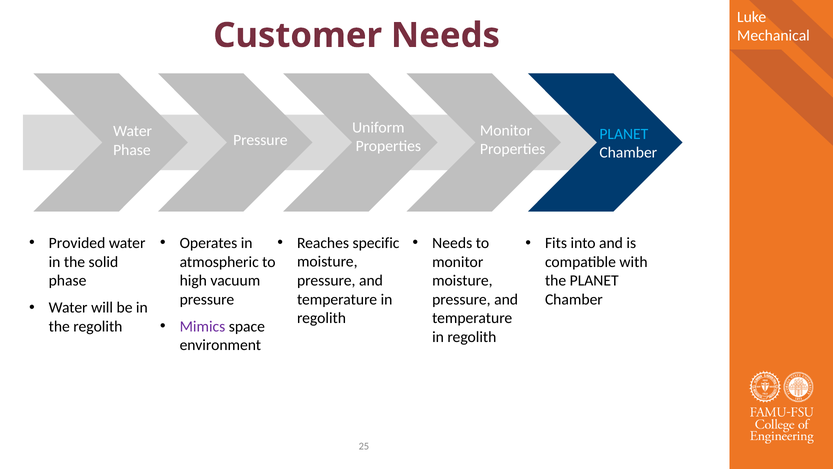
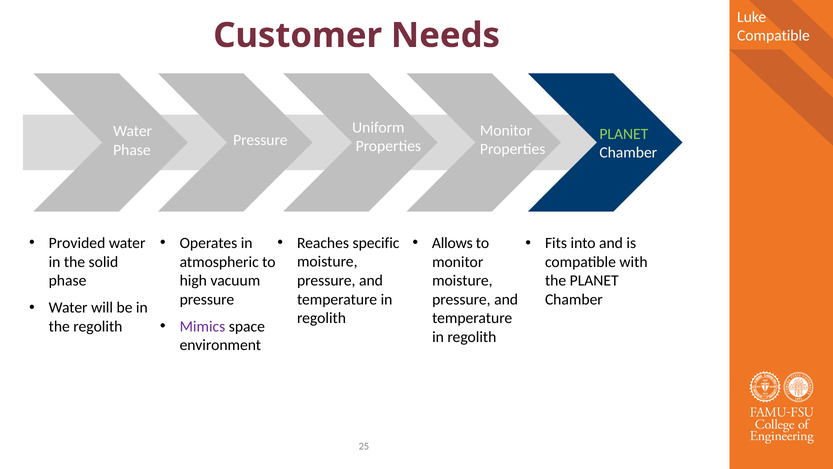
Mechanical at (773, 36): Mechanical -> Compatible
PLANET at (624, 134) colour: light blue -> light green
Needs at (452, 243): Needs -> Allows
